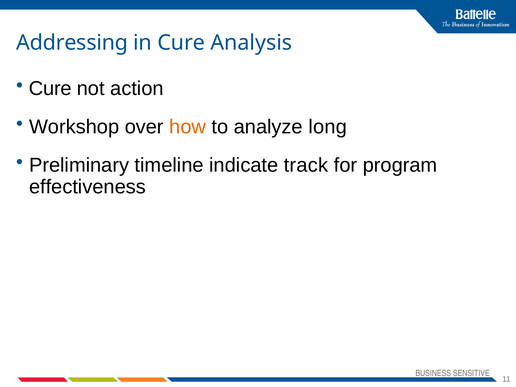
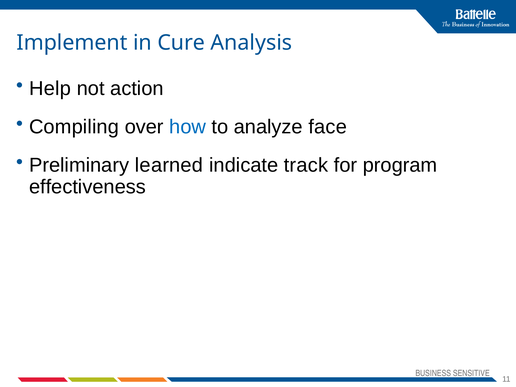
Addressing: Addressing -> Implement
Cure at (50, 88): Cure -> Help
Workshop: Workshop -> Compiling
how colour: orange -> blue
long: long -> face
timeline: timeline -> learned
